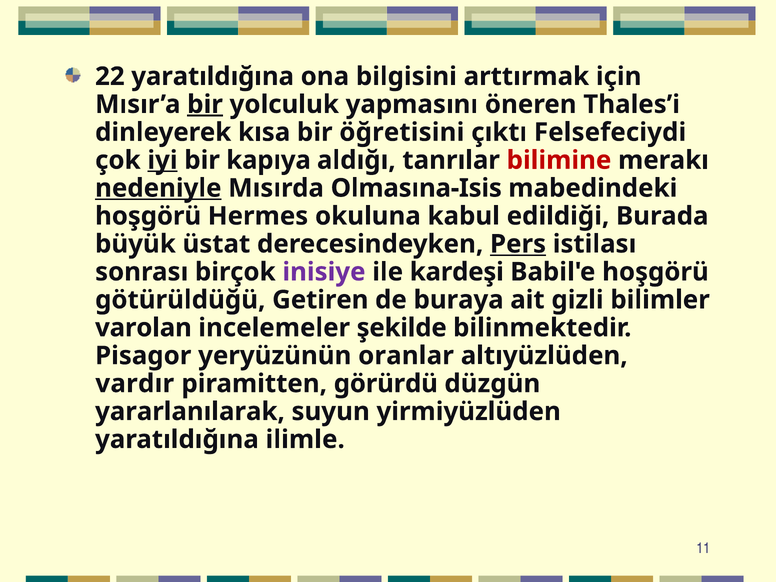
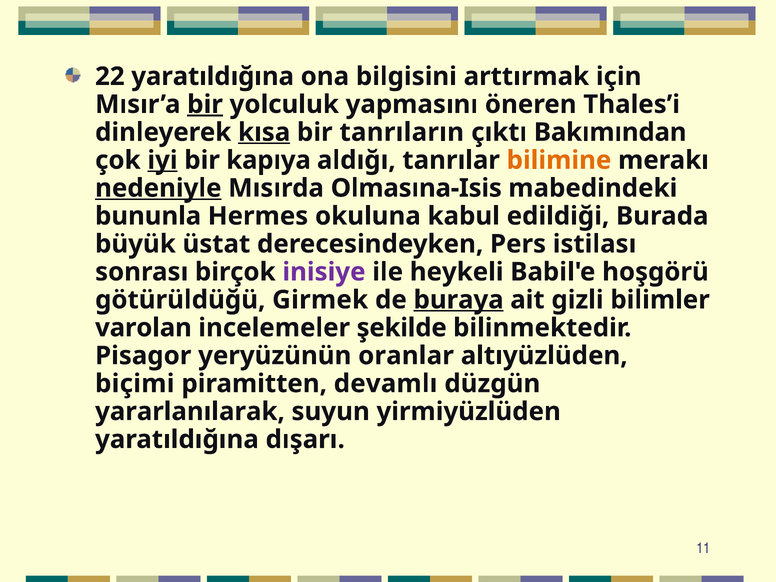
kısa underline: none -> present
öğretisini: öğretisini -> tanrıların
Felsefeciydi: Felsefeciydi -> Bakımından
bilimine colour: red -> orange
hoşgörü at (148, 216): hoşgörü -> bununla
Pers underline: present -> none
kardeşi: kardeşi -> heykeli
Getiren: Getiren -> Girmek
buraya underline: none -> present
vardır: vardır -> biçimi
görürdü: görürdü -> devamlı
ilimle: ilimle -> dışarı
